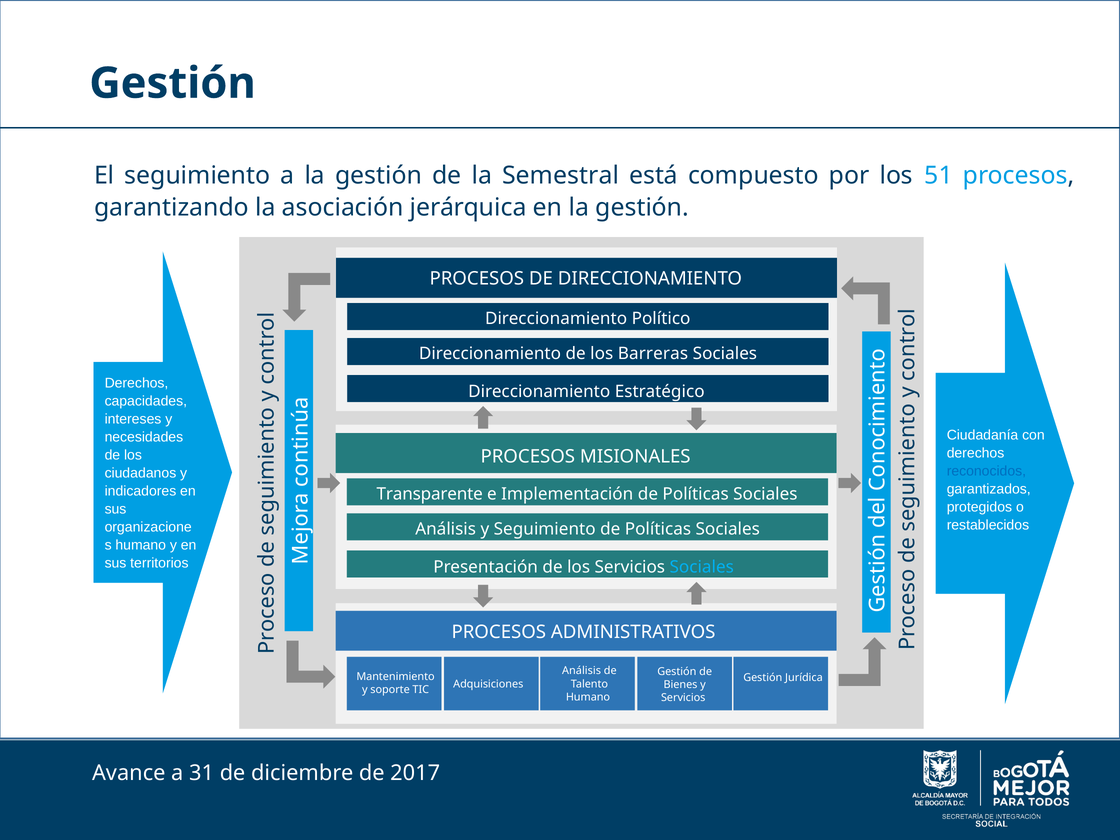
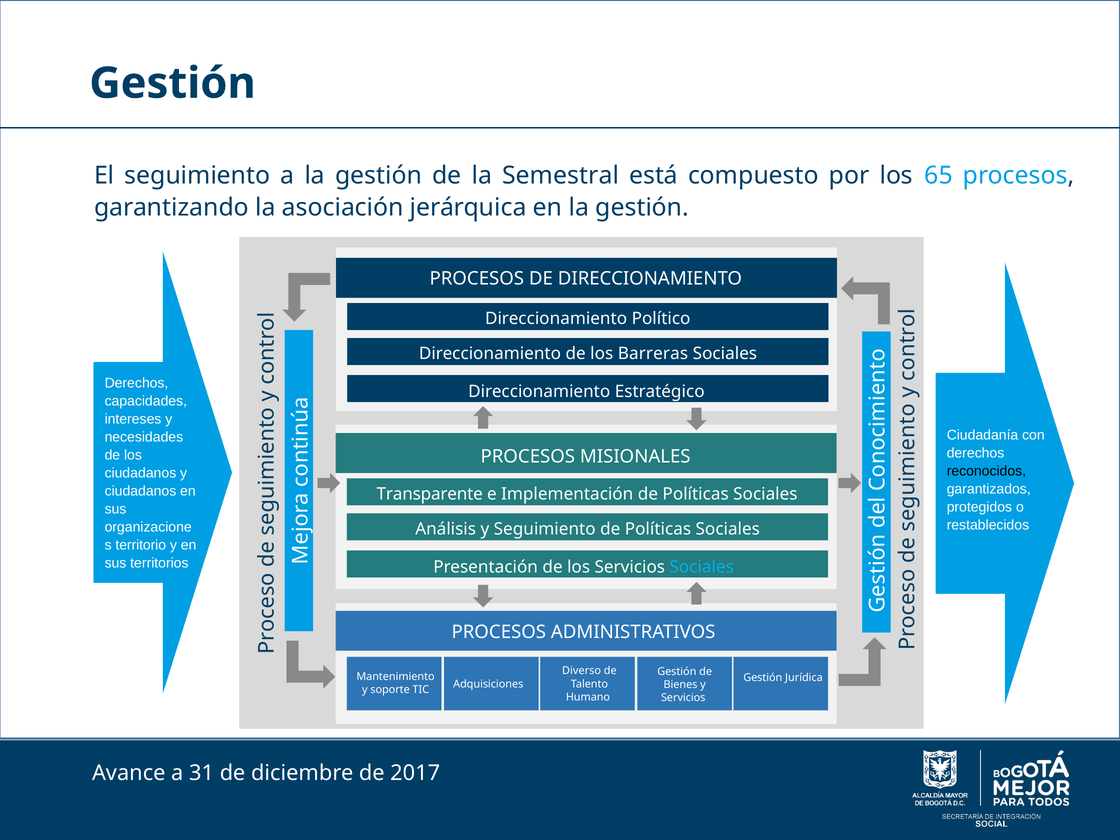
51: 51 -> 65
reconocidos colour: blue -> black
indicadores at (140, 491): indicadores -> ciudadanos
humano at (141, 545): humano -> territorio
Análisis at (582, 671): Análisis -> Diverso
